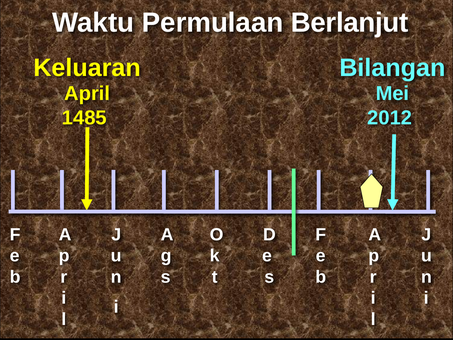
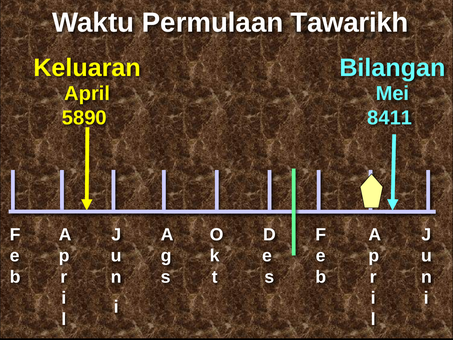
Berlanjut: Berlanjut -> Tawarikh
1485: 1485 -> 5890
2012: 2012 -> 8411
